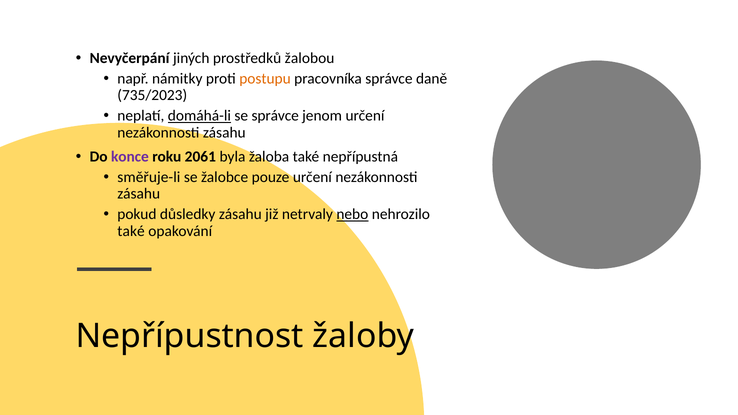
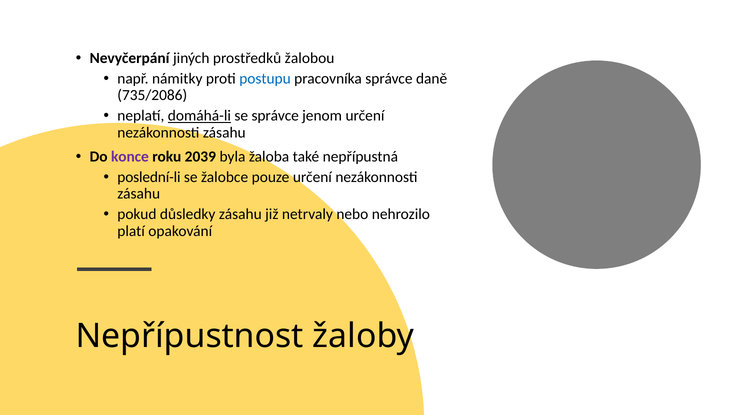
postupu colour: orange -> blue
735/2023: 735/2023 -> 735/2086
2061: 2061 -> 2039
směřuje-li: směřuje-li -> poslední-li
nebo underline: present -> none
také at (131, 231): také -> platí
